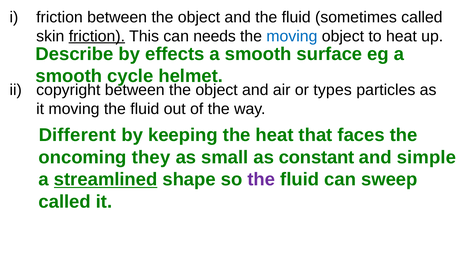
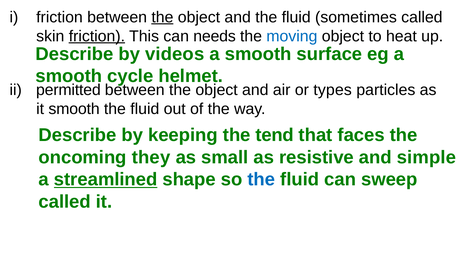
the at (162, 17) underline: none -> present
effects: effects -> videos
copyright: copyright -> permitted
it moving: moving -> smooth
Different at (77, 135): Different -> Describe
the heat: heat -> tend
constant: constant -> resistive
the at (261, 180) colour: purple -> blue
